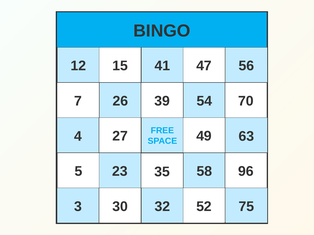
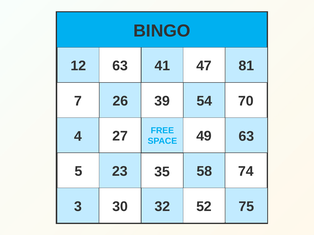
12 15: 15 -> 63
56: 56 -> 81
96: 96 -> 74
